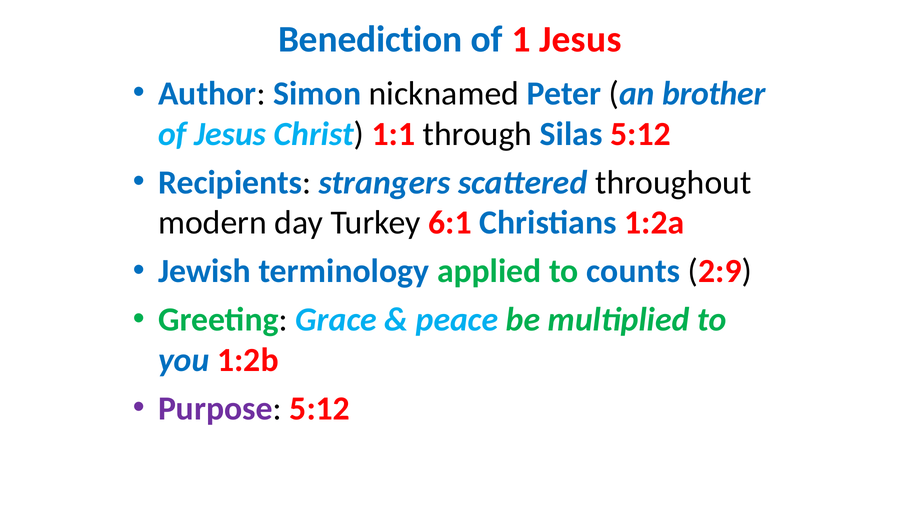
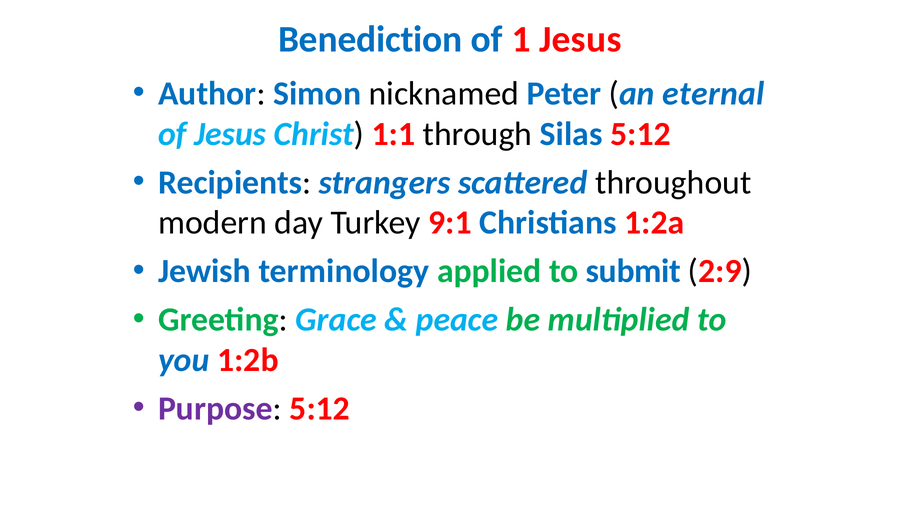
brother: brother -> eternal
6:1: 6:1 -> 9:1
counts: counts -> submit
